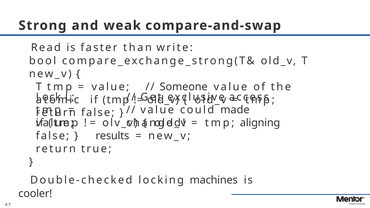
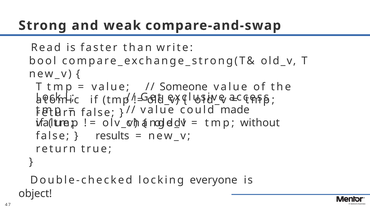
aligning: aligning -> without
machines: machines -> everyone
cooler: cooler -> object
